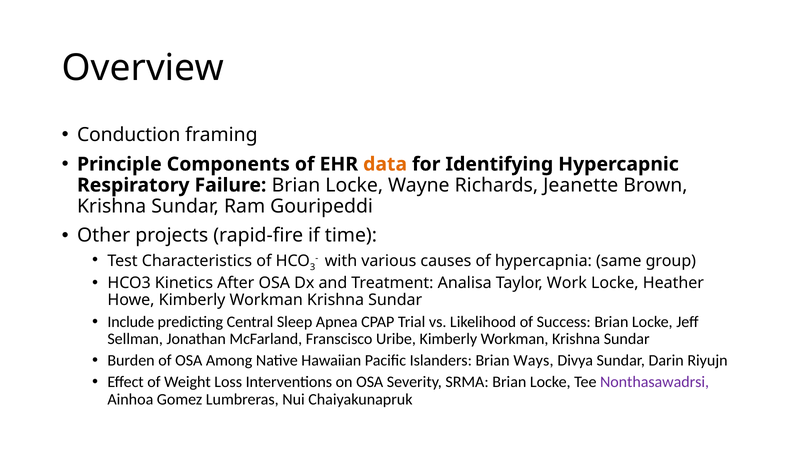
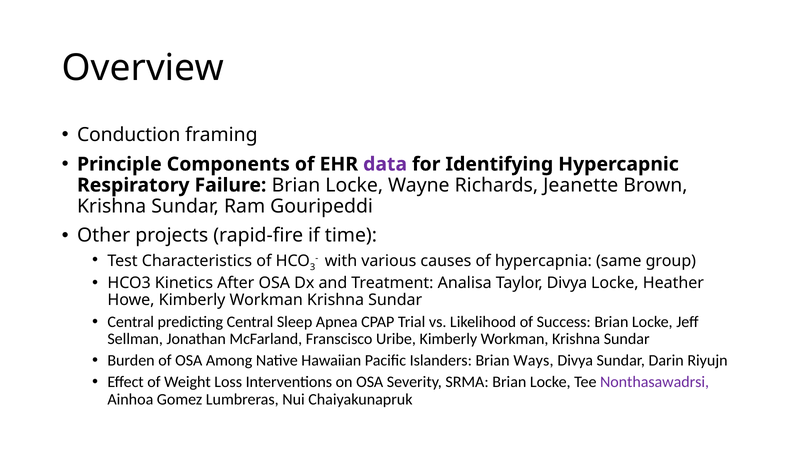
data colour: orange -> purple
Taylor Work: Work -> Divya
Include at (131, 322): Include -> Central
